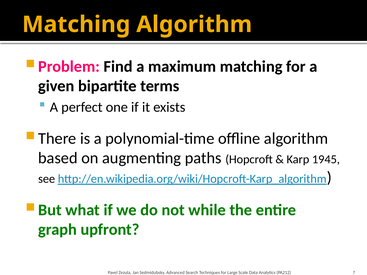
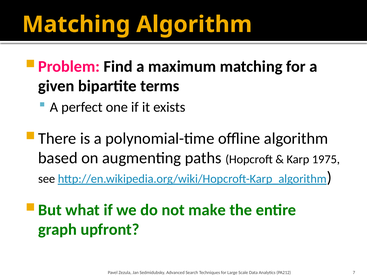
1945: 1945 -> 1975
while: while -> make
